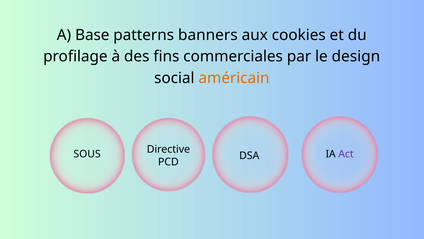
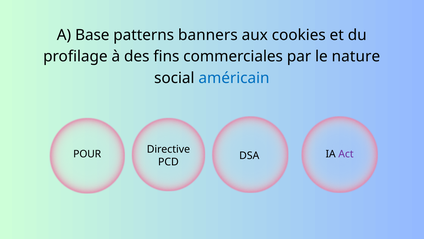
design: design -> nature
américain colour: orange -> blue
SOUS: SOUS -> POUR
